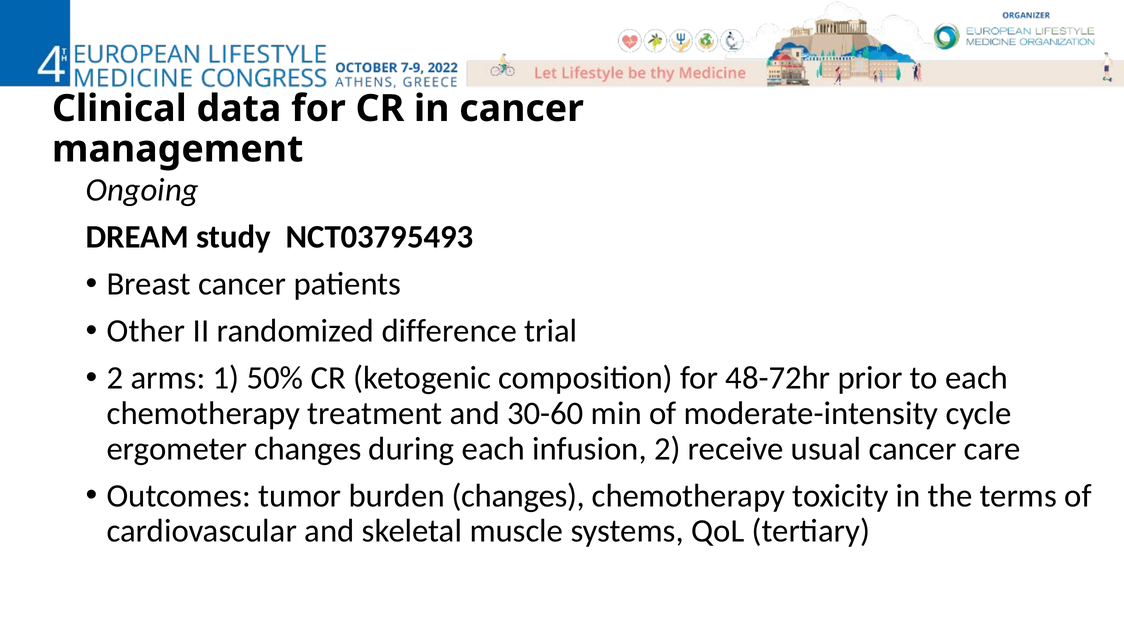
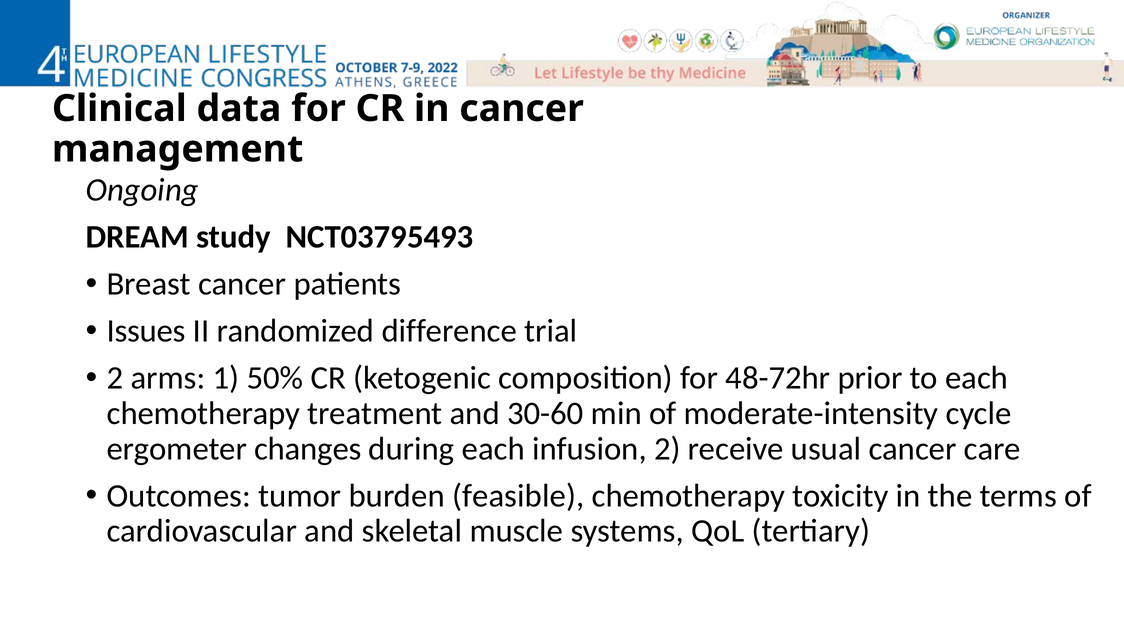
Other: Other -> Issues
burden changes: changes -> feasible
